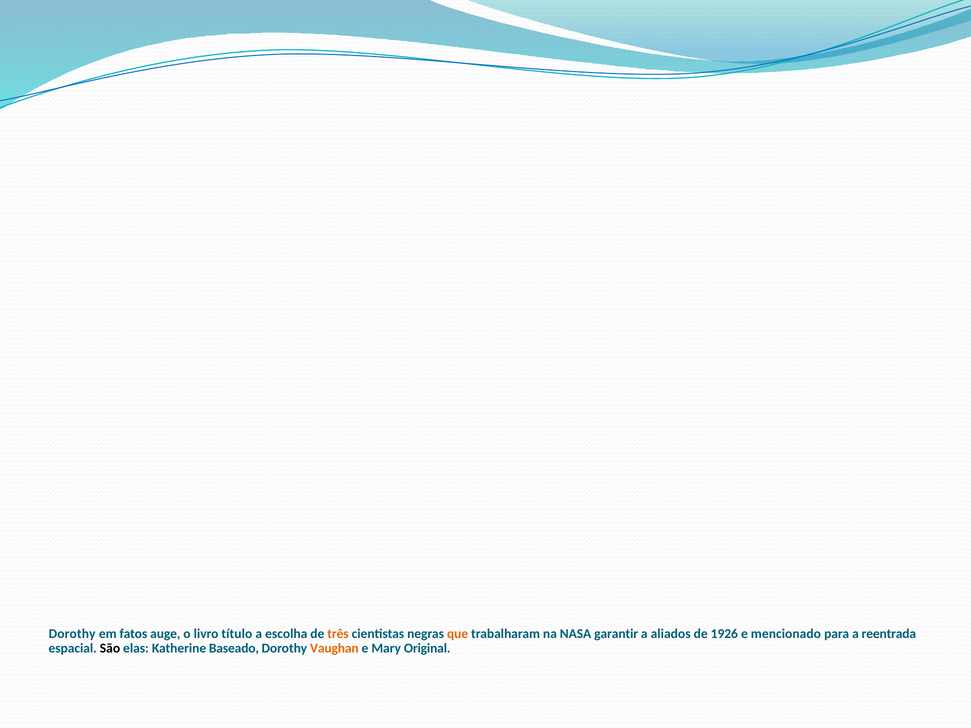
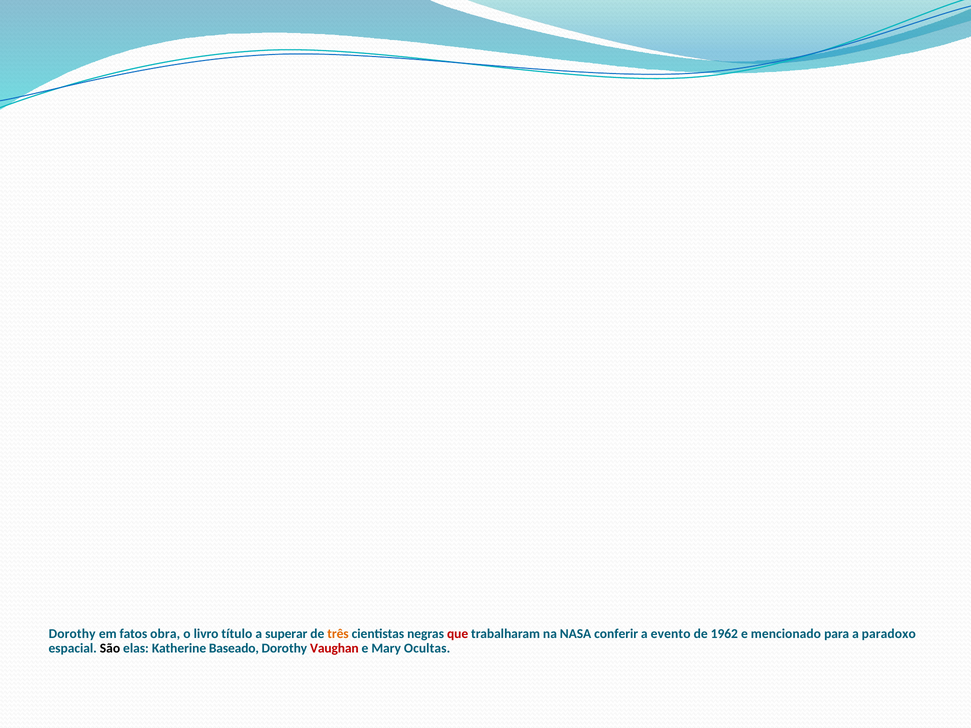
auge: auge -> obra
escolha: escolha -> superar
que colour: orange -> red
garantir: garantir -> conferir
aliados: aliados -> evento
1926: 1926 -> 1962
reentrada: reentrada -> paradoxo
Vaughan colour: orange -> red
Original: Original -> Ocultas
